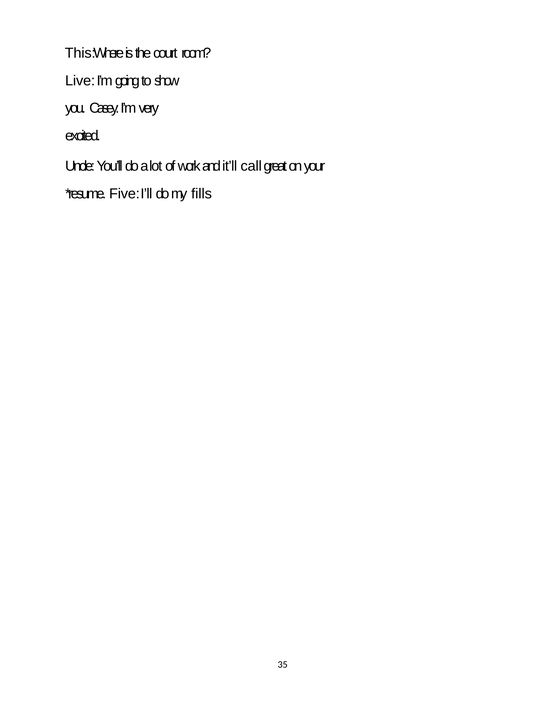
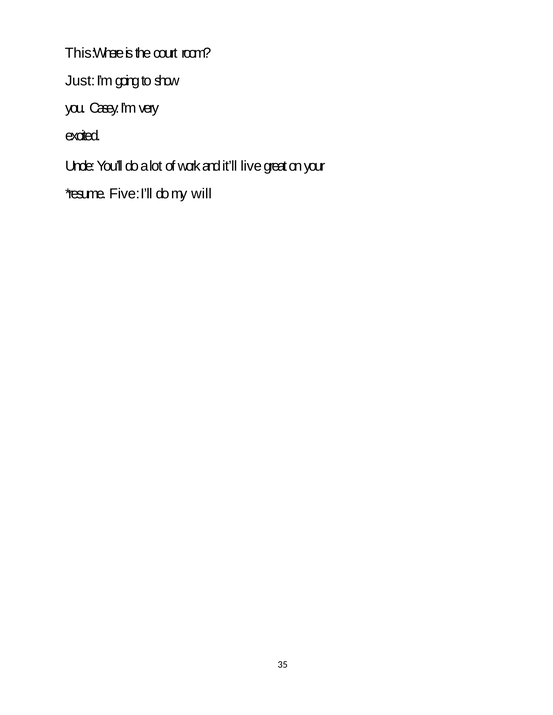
Live: Live -> Just
call: call -> live
fills: fills -> will
